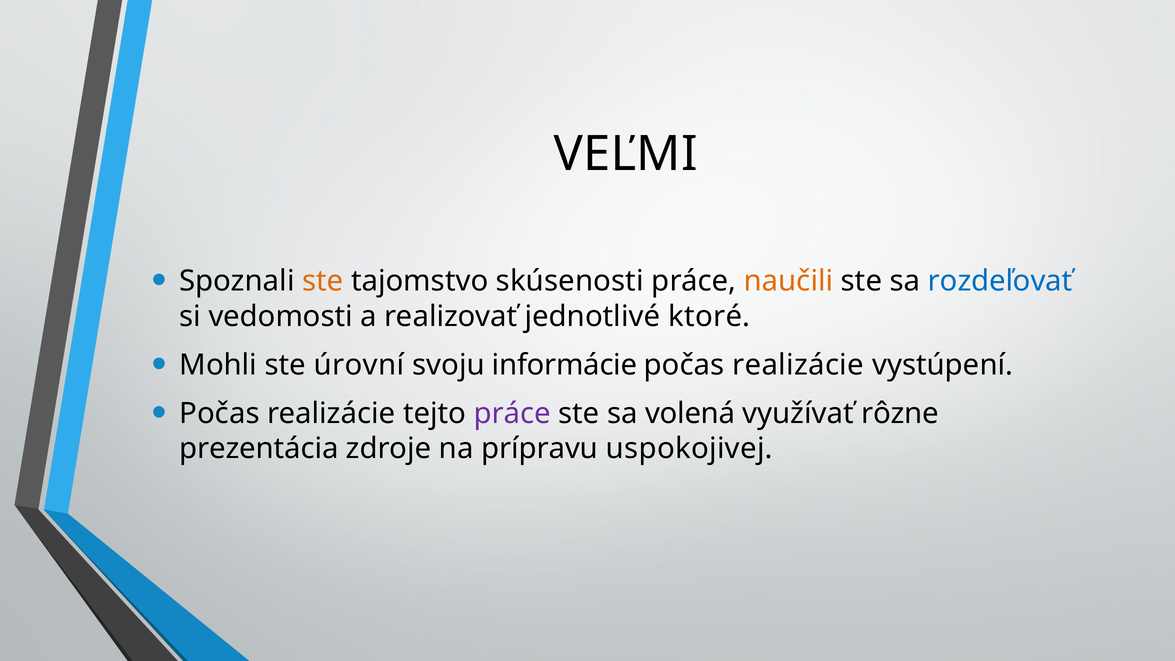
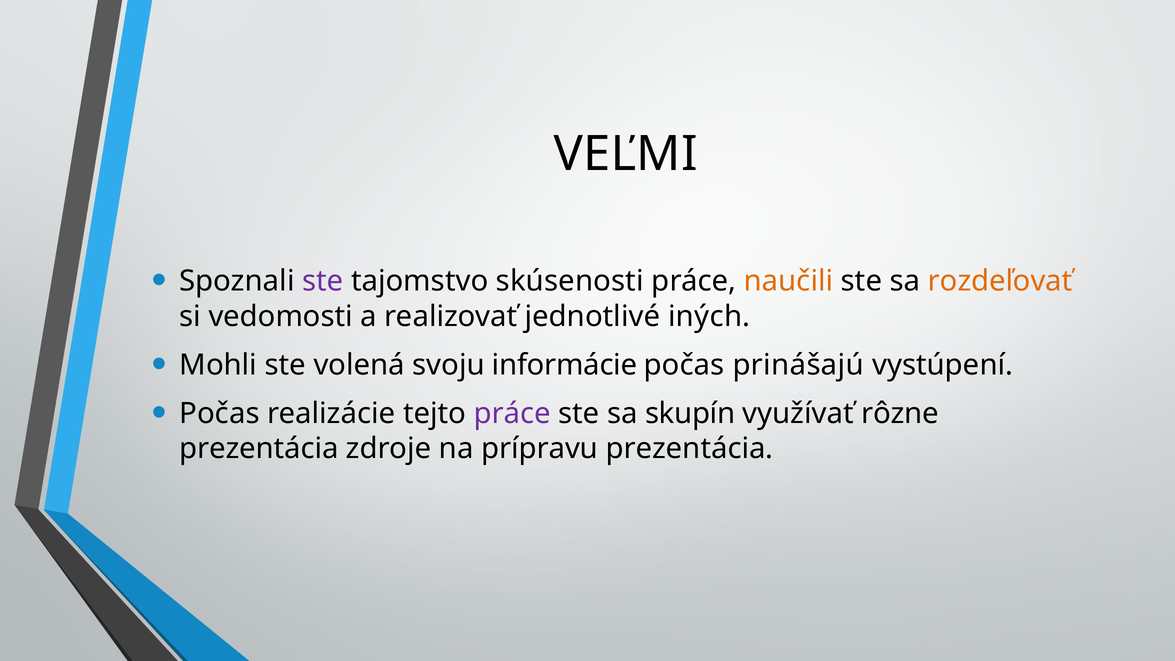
ste at (323, 281) colour: orange -> purple
rozdeľovať colour: blue -> orange
ktoré: ktoré -> iných
úrovní: úrovní -> volená
realizácie at (798, 365): realizácie -> prinášajú
volená: volená -> skupín
prípravu uspokojivej: uspokojivej -> prezentácia
